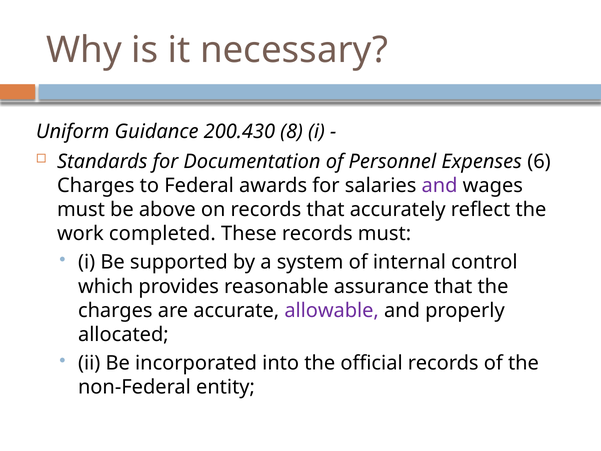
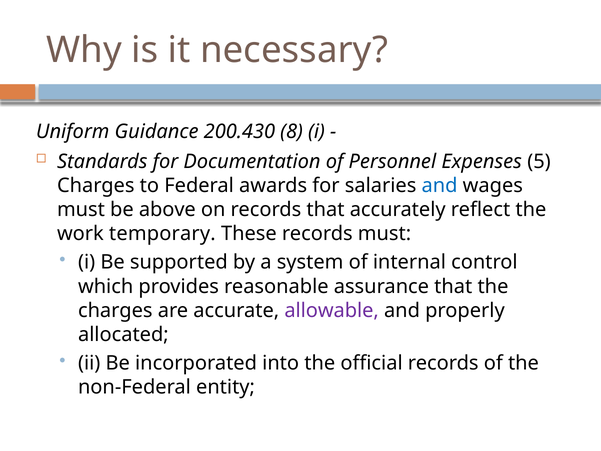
6: 6 -> 5
and at (440, 185) colour: purple -> blue
completed: completed -> temporary
